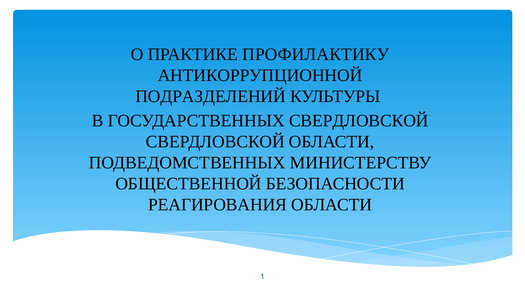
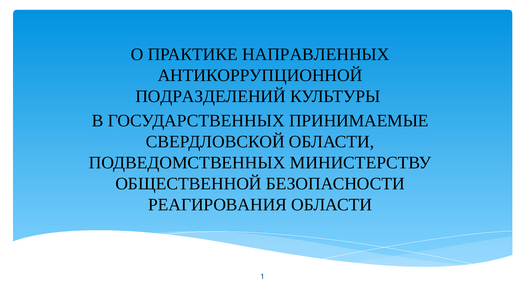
ПРОФИЛАКТИКУ: ПРОФИЛАКТИКУ -> НАПРАВЛЕННЫХ
ГОСУДАРСТВЕННЫХ СВЕРДЛОВСКОЙ: СВЕРДЛОВСКОЙ -> ПРИНИМАЕМЫЕ
